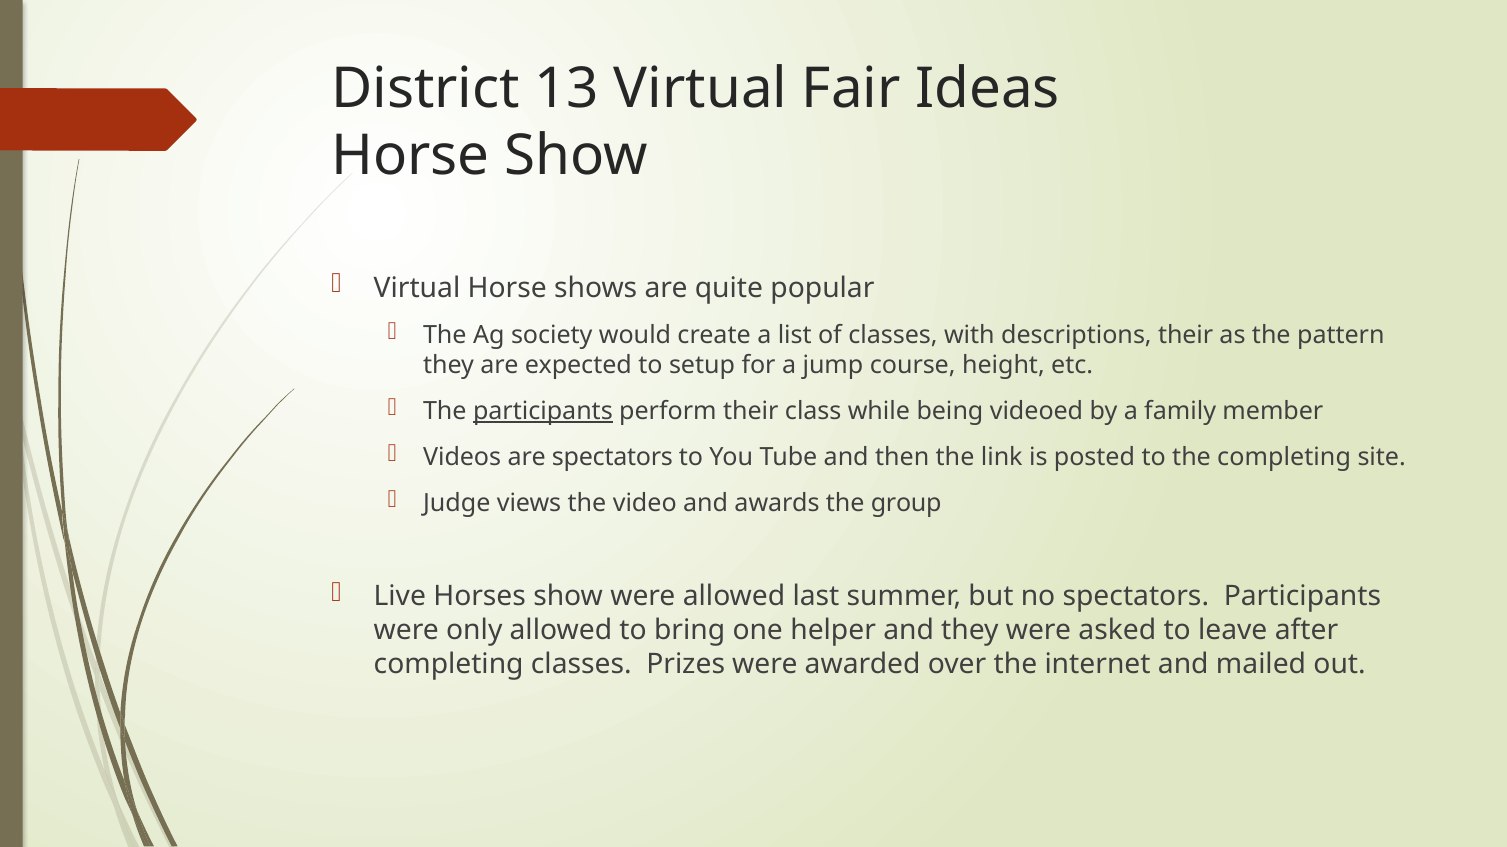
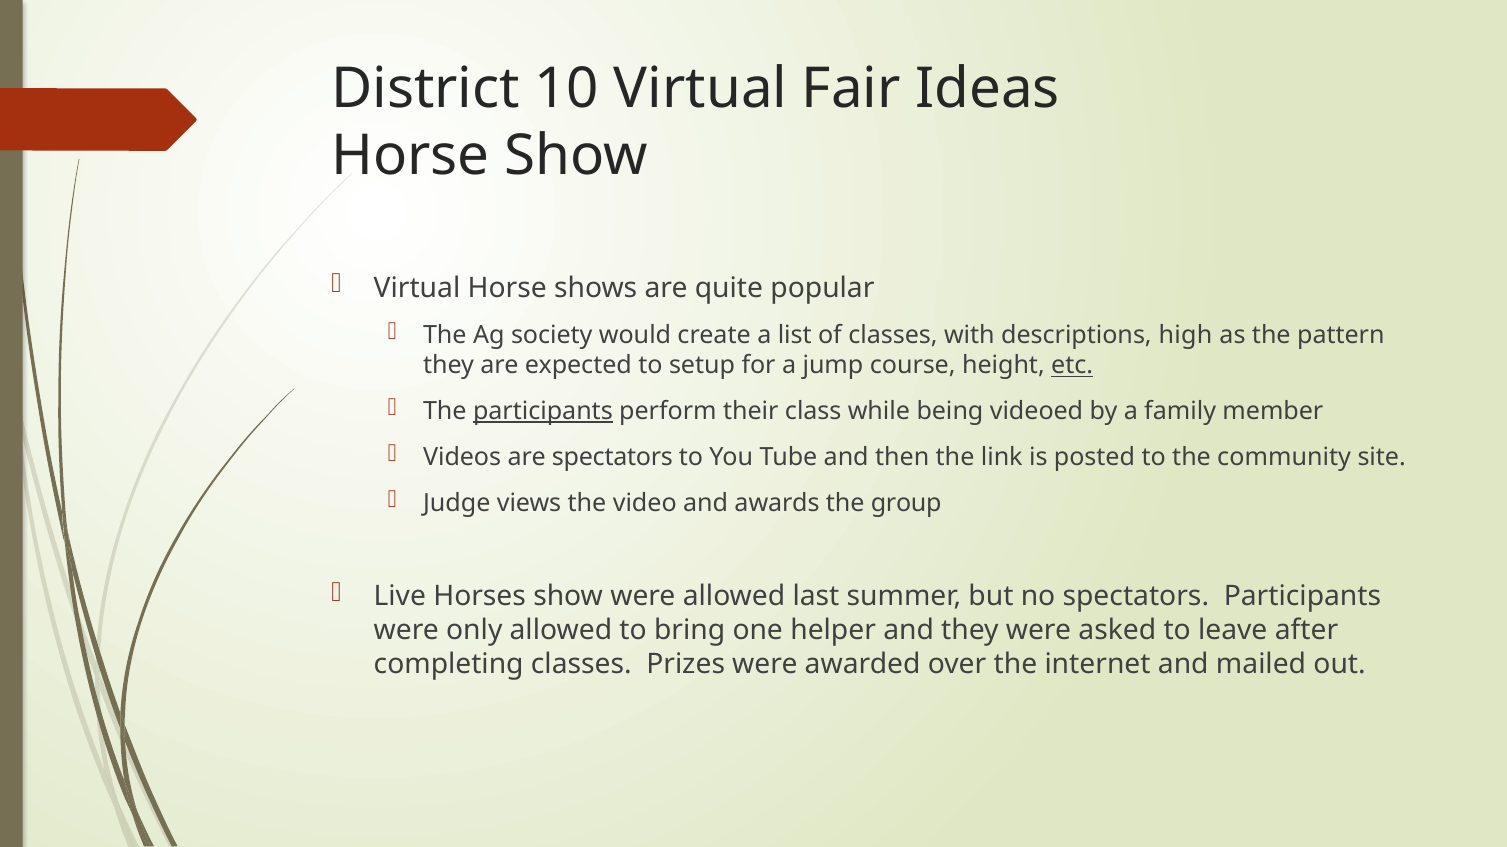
13: 13 -> 10
descriptions their: their -> high
etc underline: none -> present
the completing: completing -> community
